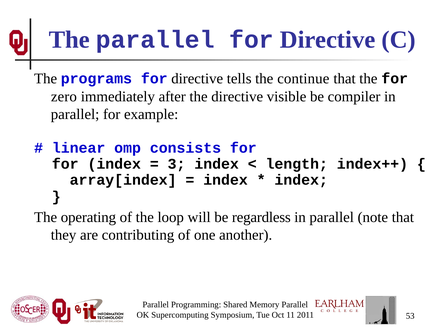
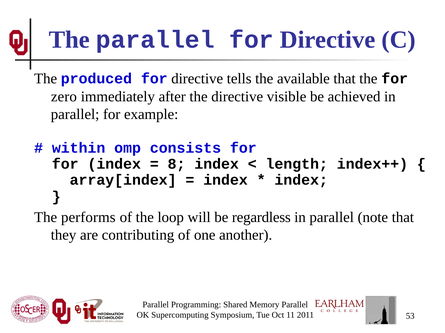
programs: programs -> produced
continue: continue -> available
compiler: compiler -> achieved
linear: linear -> within
3: 3 -> 8
operating: operating -> performs
